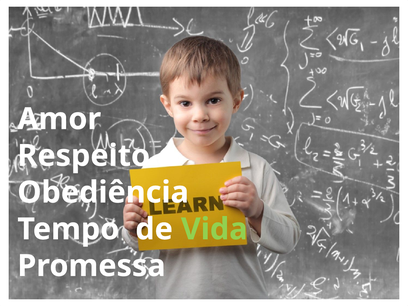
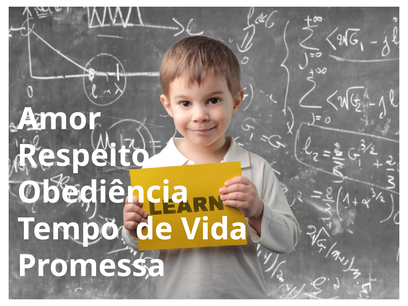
Vida colour: light green -> white
